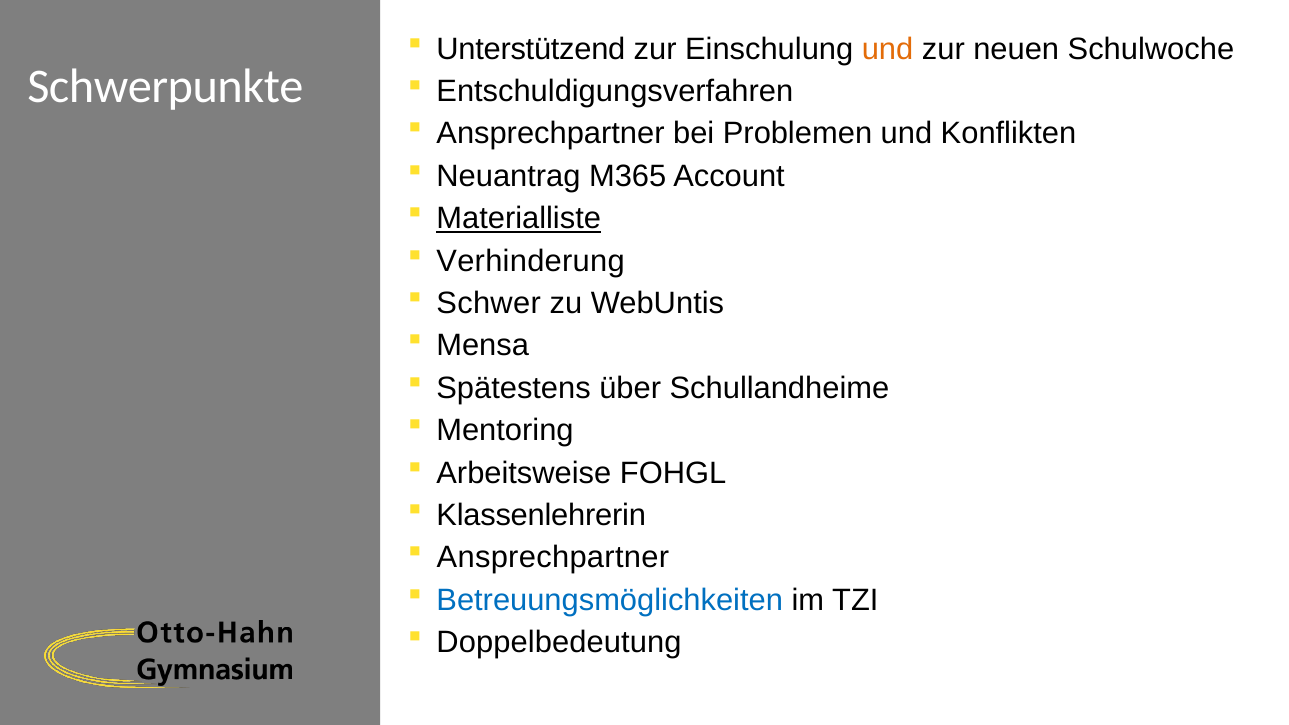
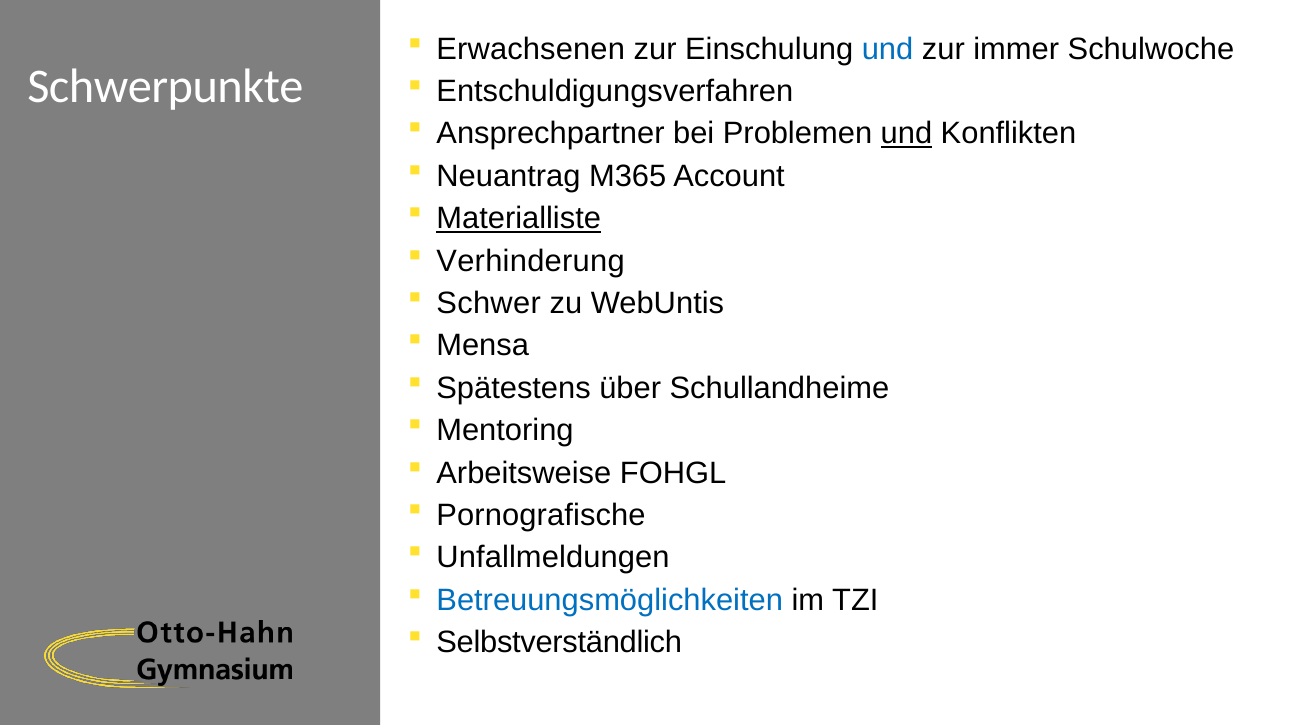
Unterstützend: Unterstützend -> Erwachsenen
und at (888, 49) colour: orange -> blue
neuen: neuen -> immer
und at (906, 134) underline: none -> present
Klassenlehrerin: Klassenlehrerin -> Pornografische
Ansprechpartner at (553, 558): Ansprechpartner -> Unfallmeldungen
Doppelbedeutung: Doppelbedeutung -> Selbstverständlich
